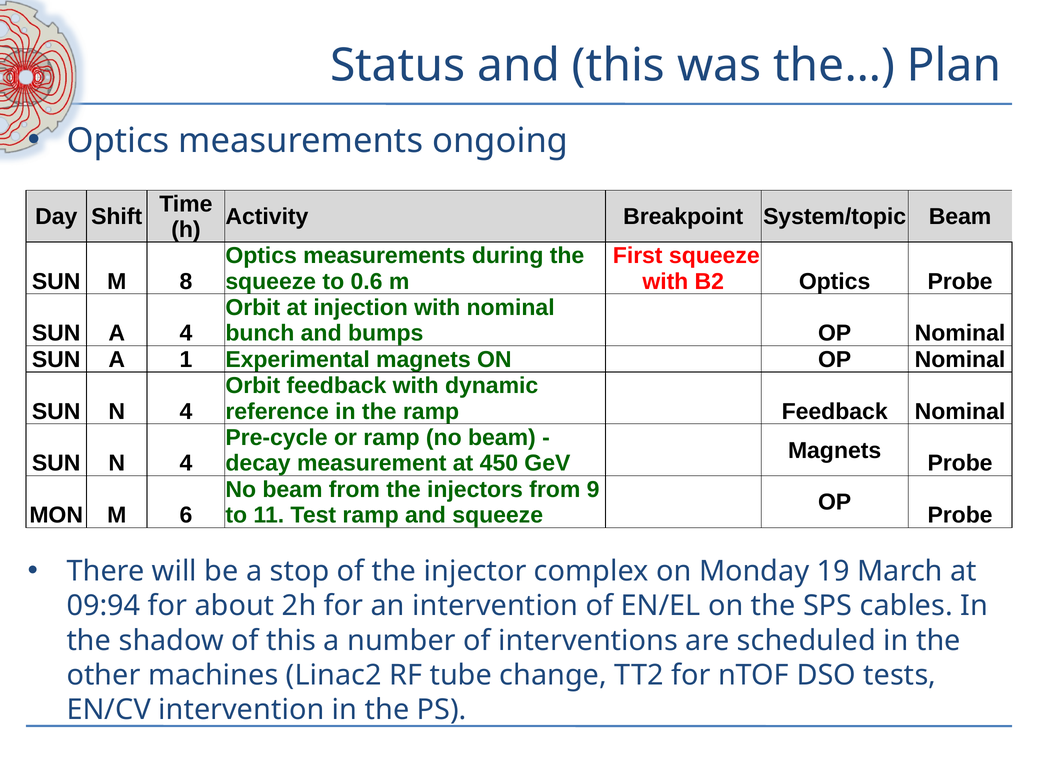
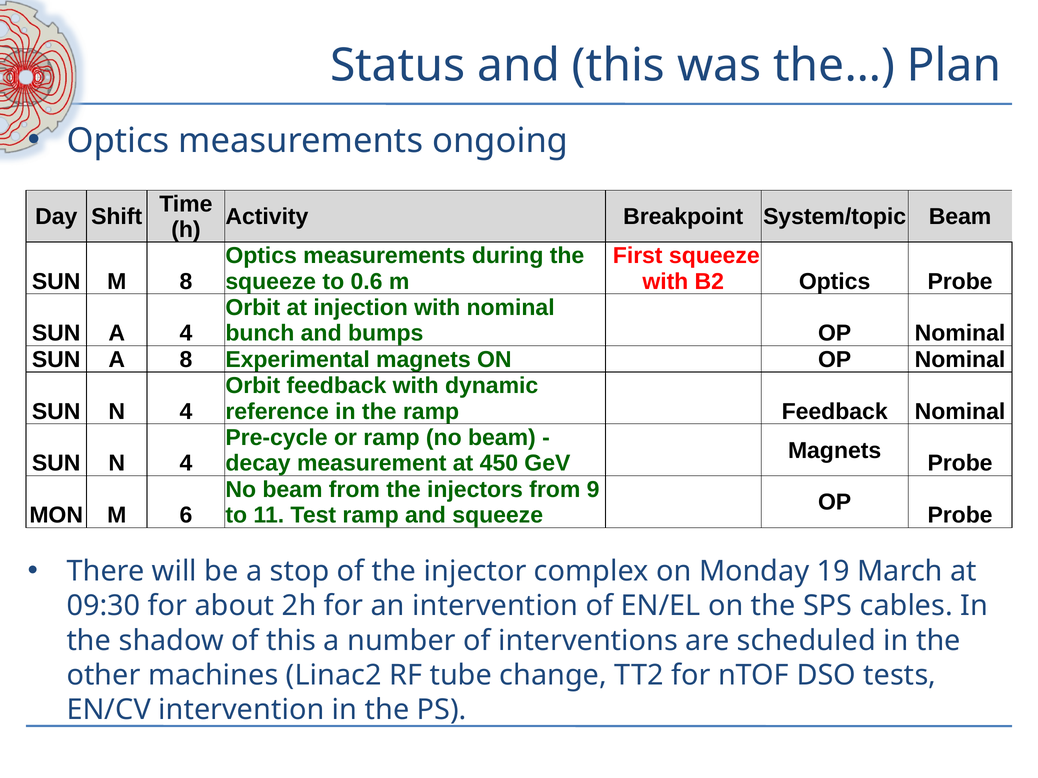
A 1: 1 -> 8
09:94: 09:94 -> 09:30
